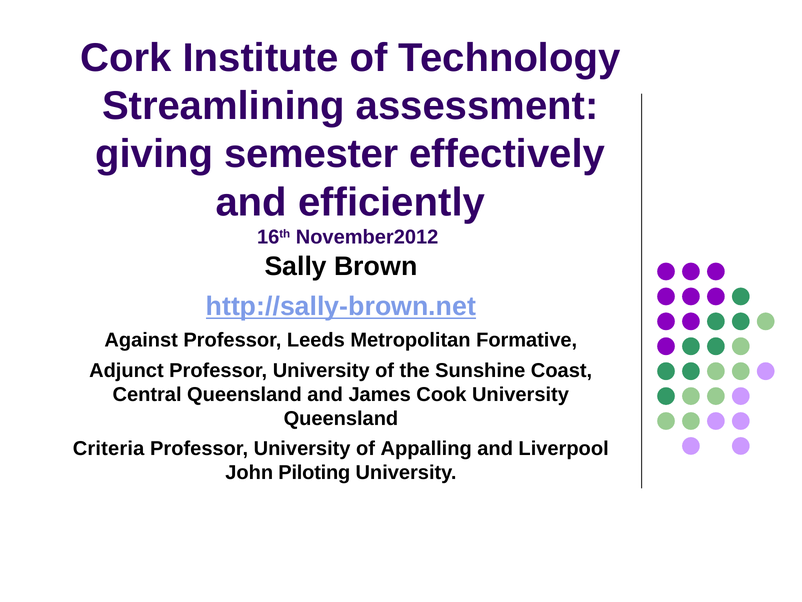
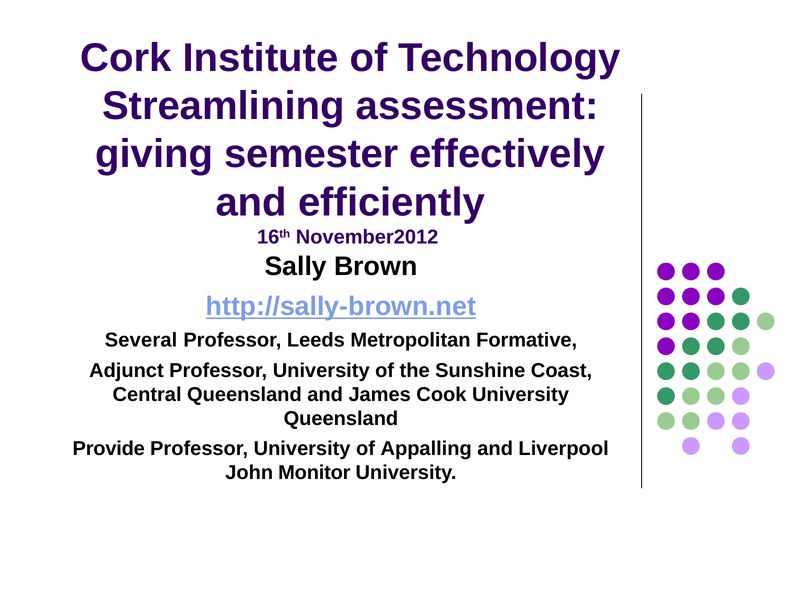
Against: Against -> Several
Criteria: Criteria -> Provide
Piloting: Piloting -> Monitor
